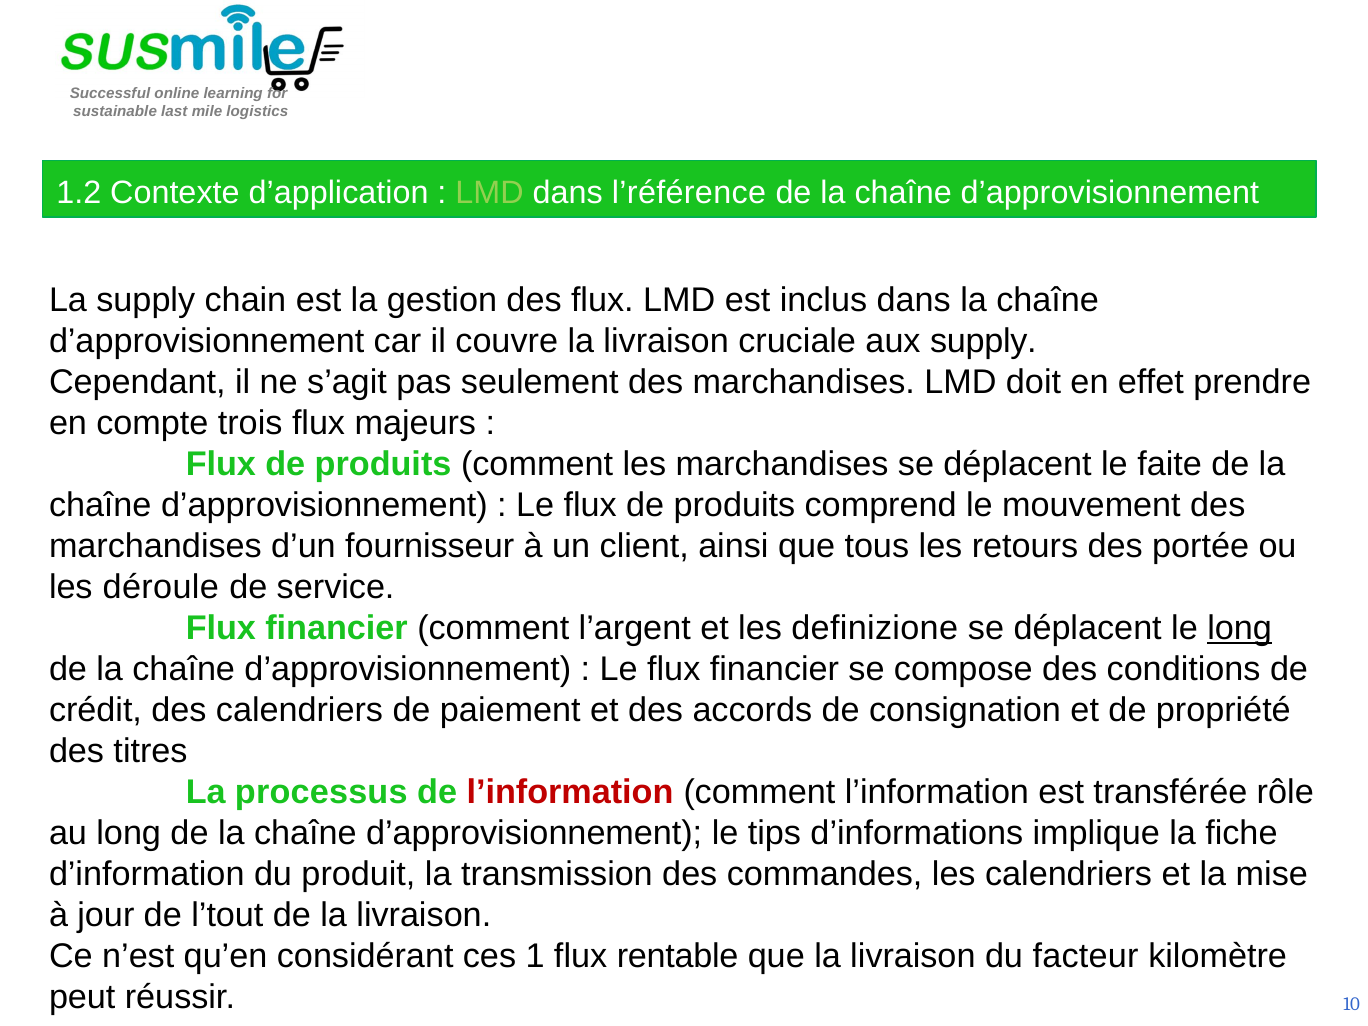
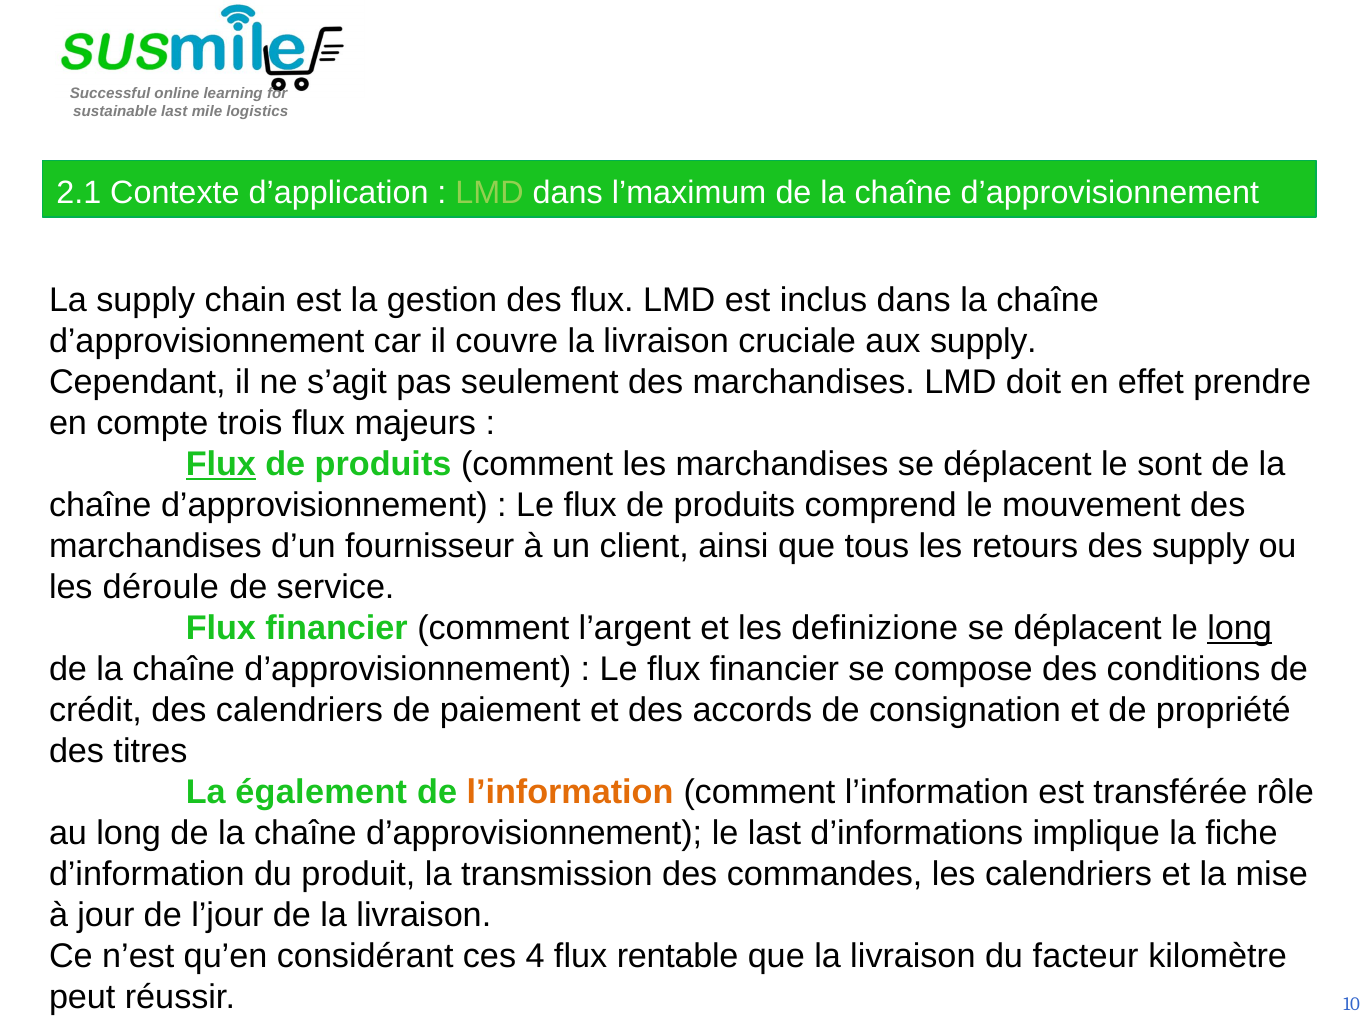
1.2: 1.2 -> 2.1
l’référence: l’référence -> l’maximum
Flux at (221, 464) underline: none -> present
faite: faite -> sont
des portée: portée -> supply
processus: processus -> également
l’information at (570, 792) colour: red -> orange
le tips: tips -> last
l’tout: l’tout -> l’jour
1: 1 -> 4
